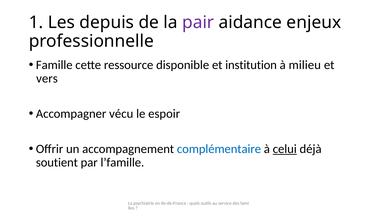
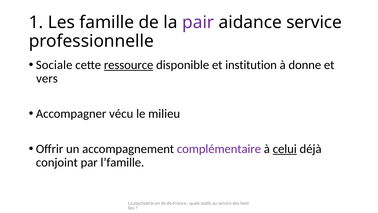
depuis: depuis -> famille
aidance enjeux: enjeux -> service
Famille: Famille -> Sociale
ressource underline: none -> present
milieu: milieu -> donne
espoir: espoir -> milieu
complémentaire colour: blue -> purple
soutient: soutient -> conjoint
